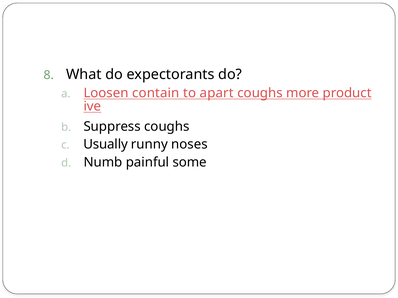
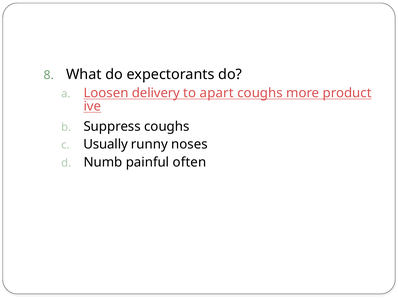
contain: contain -> delivery
some: some -> often
